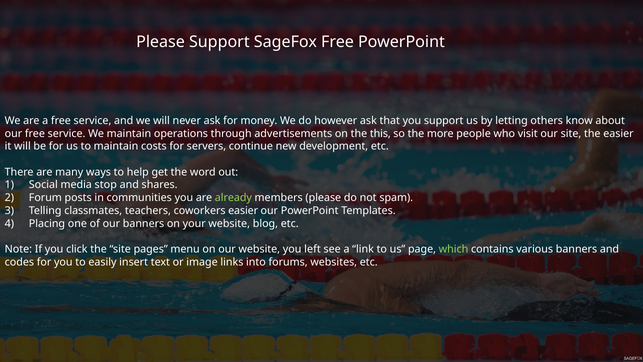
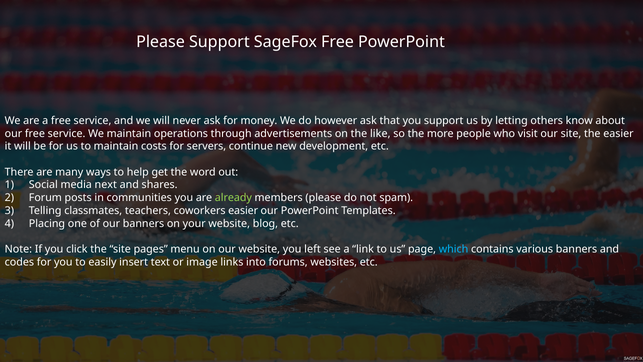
this: this -> like
stop: stop -> next
which colour: light green -> light blue
